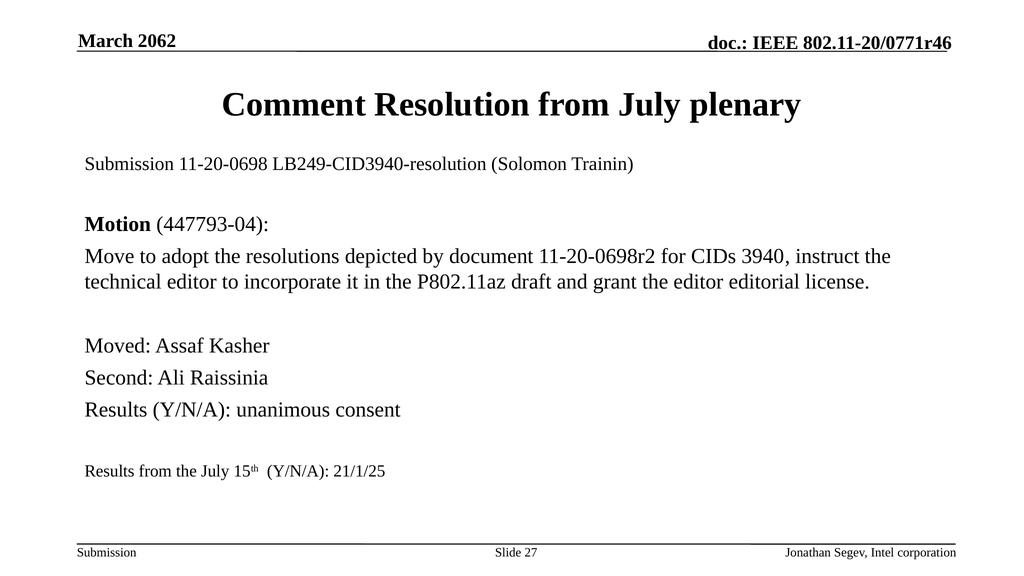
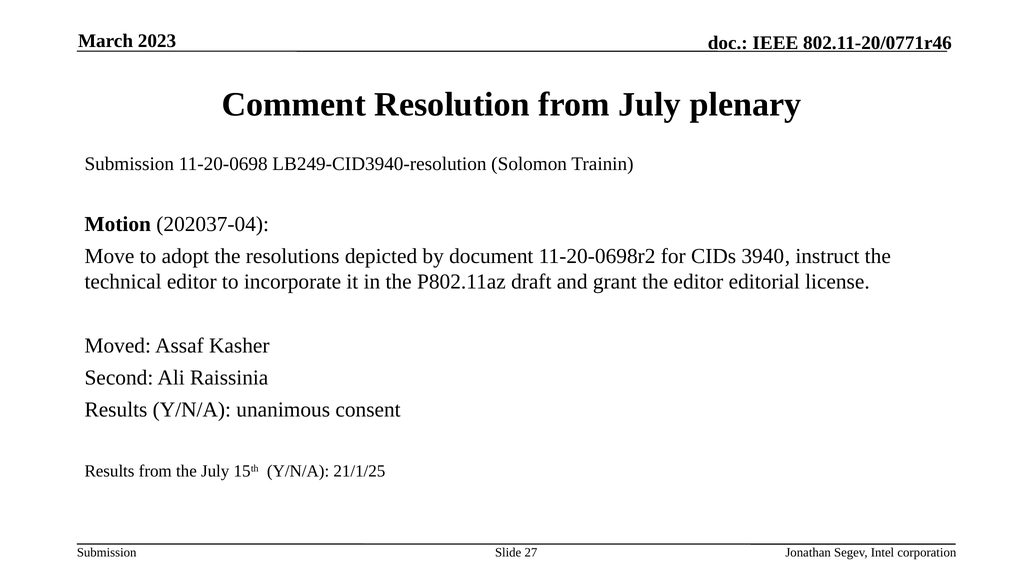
2062: 2062 -> 2023
447793-04: 447793-04 -> 202037-04
